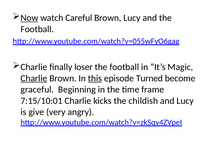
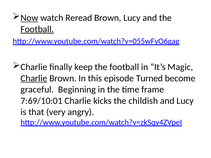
Careful: Careful -> Reread
Football at (37, 29) underline: none -> present
loser: loser -> keep
this underline: present -> none
7:15/10:01: 7:15/10:01 -> 7:69/10:01
give: give -> that
